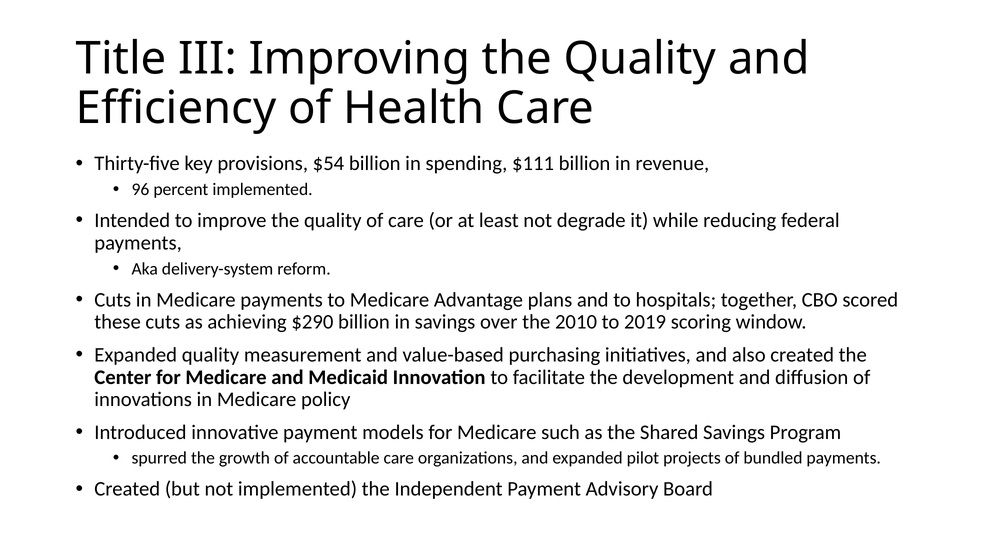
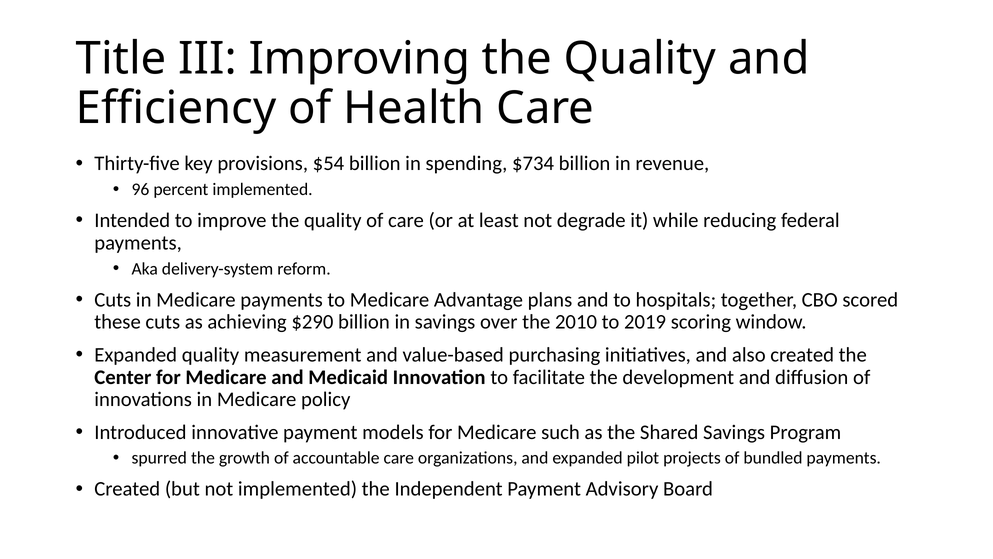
$111: $111 -> $734
